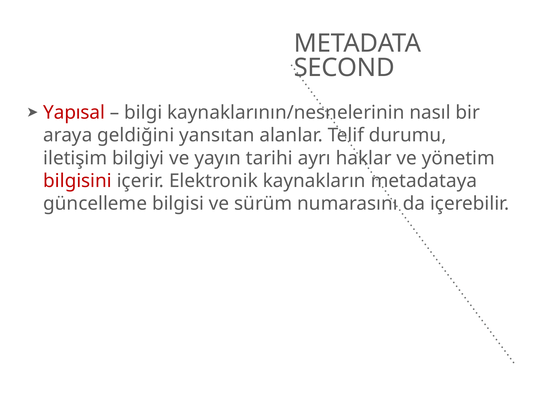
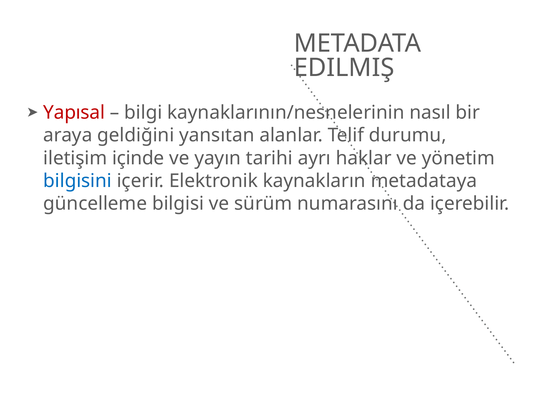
SECOND: SECOND -> EDILMIŞ
bilgiyi: bilgiyi -> içinde
bilgisini colour: red -> blue
